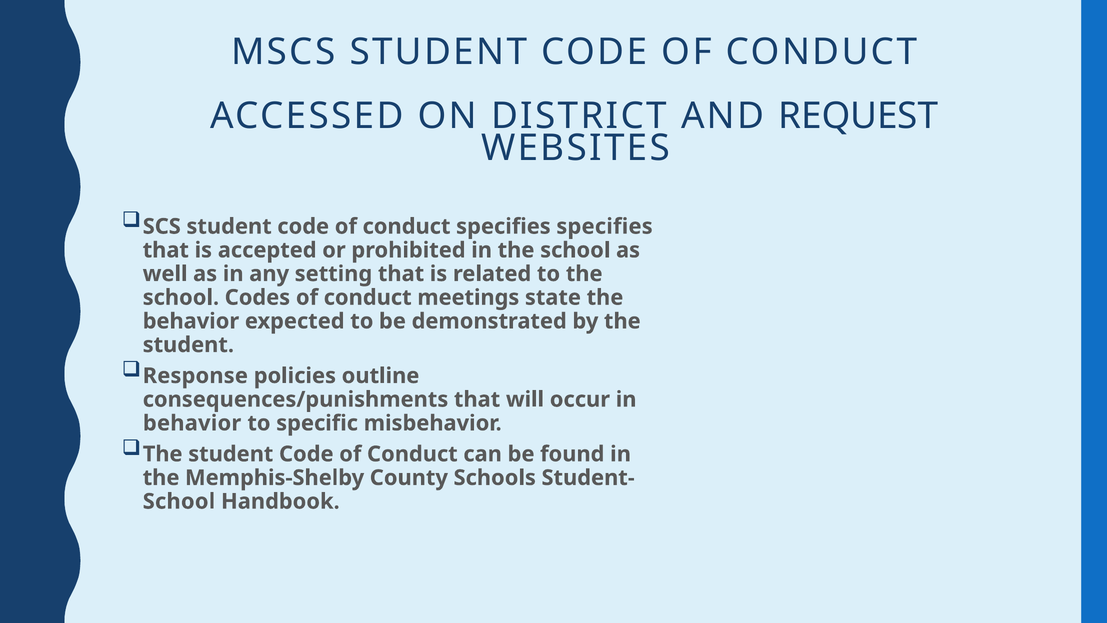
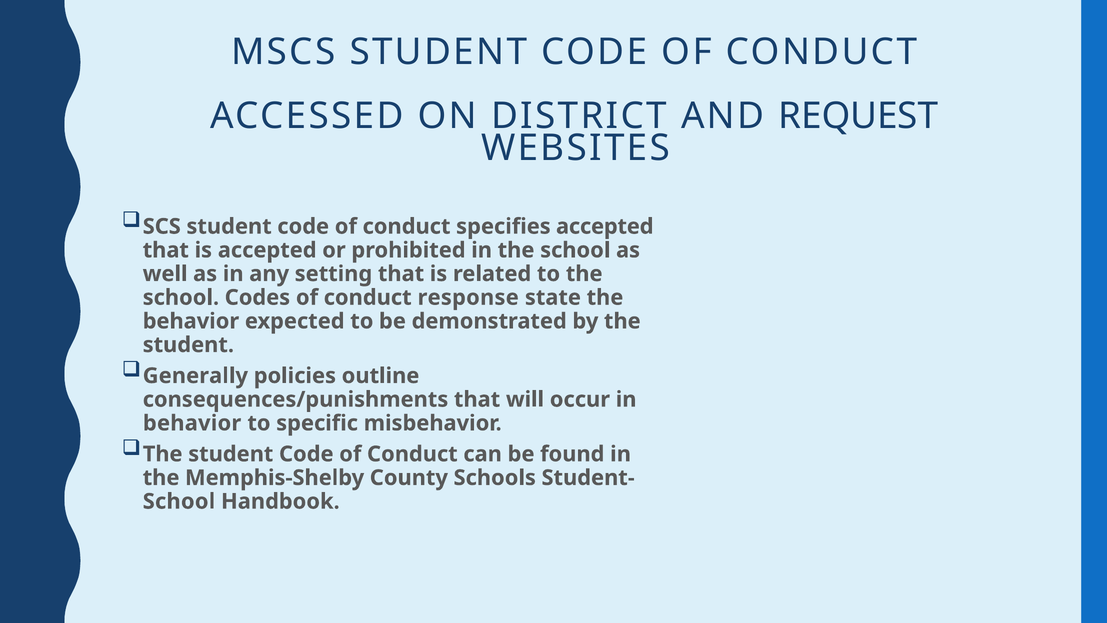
specifies specifies: specifies -> accepted
meetings: meetings -> response
Response: Response -> Generally
